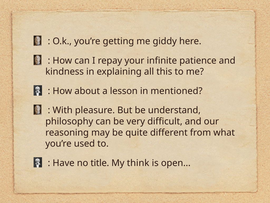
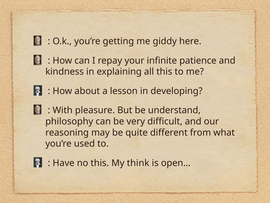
mentioned: mentioned -> developing
no title: title -> this
